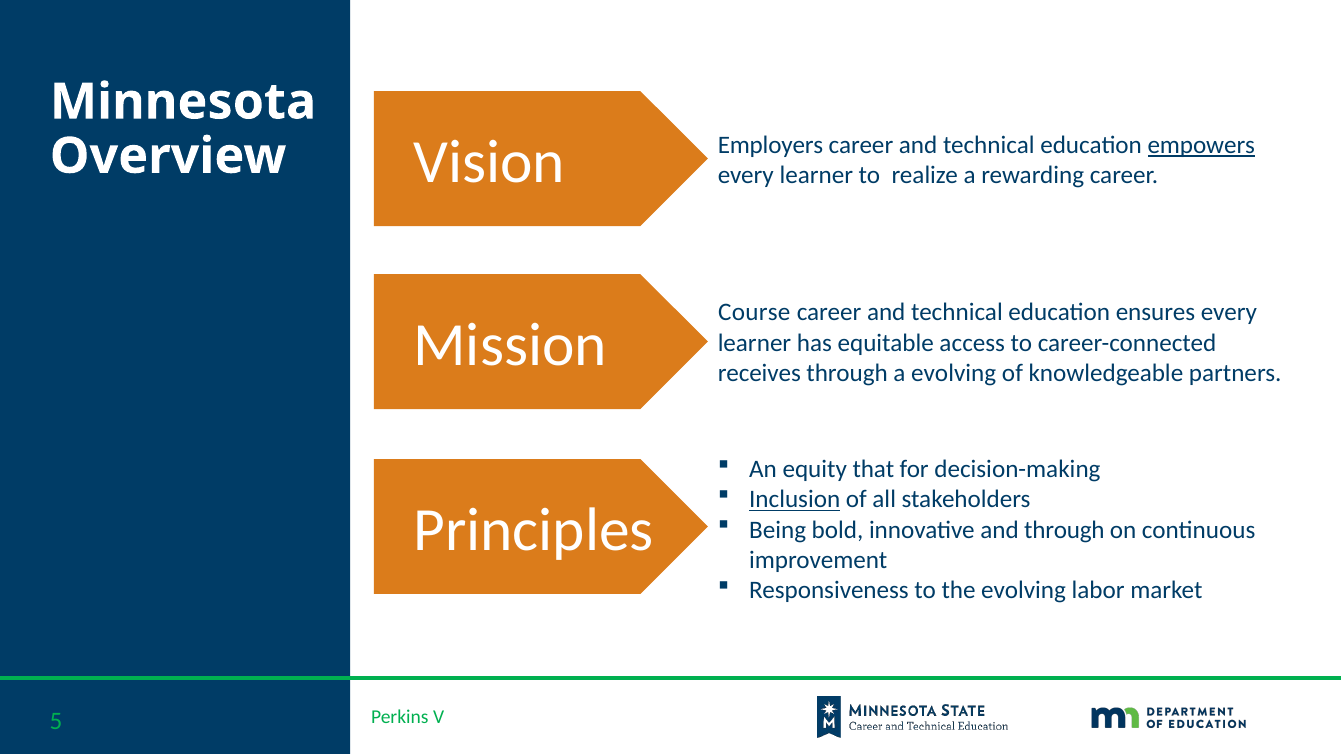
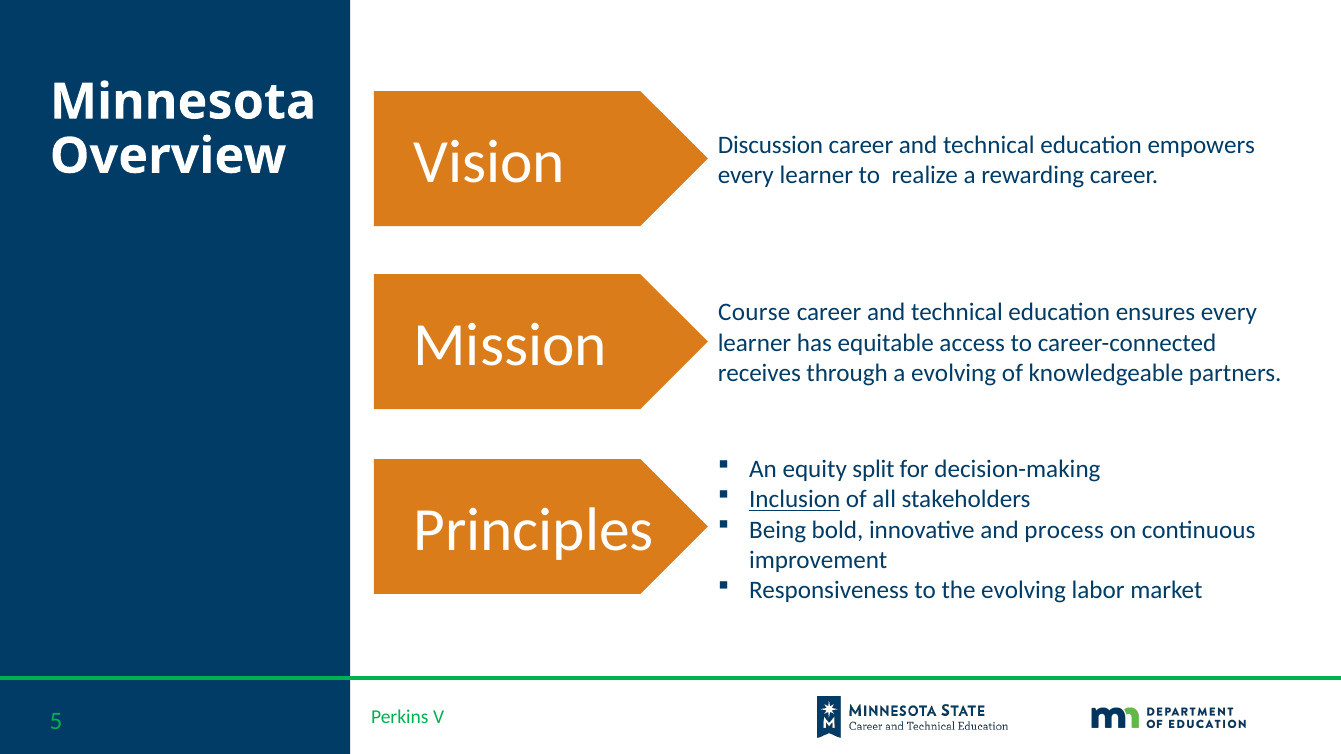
Employers: Employers -> Discussion
empowers underline: present -> none
that: that -> split
and through: through -> process
